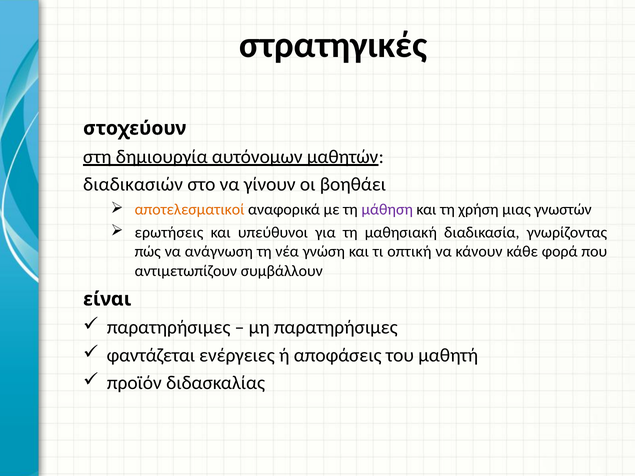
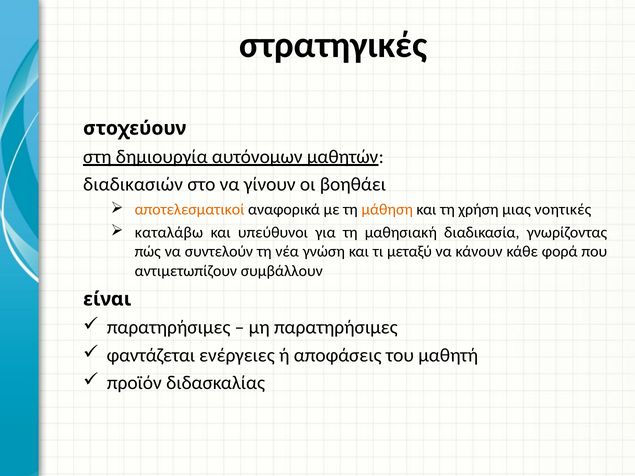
μάθηση colour: purple -> orange
γνωστών: γνωστών -> νοητικές
ερωτήσεις: ερωτήσεις -> καταλάβω
ανάγνωση: ανάγνωση -> συντελούν
οπτική: οπτική -> μεταξύ
